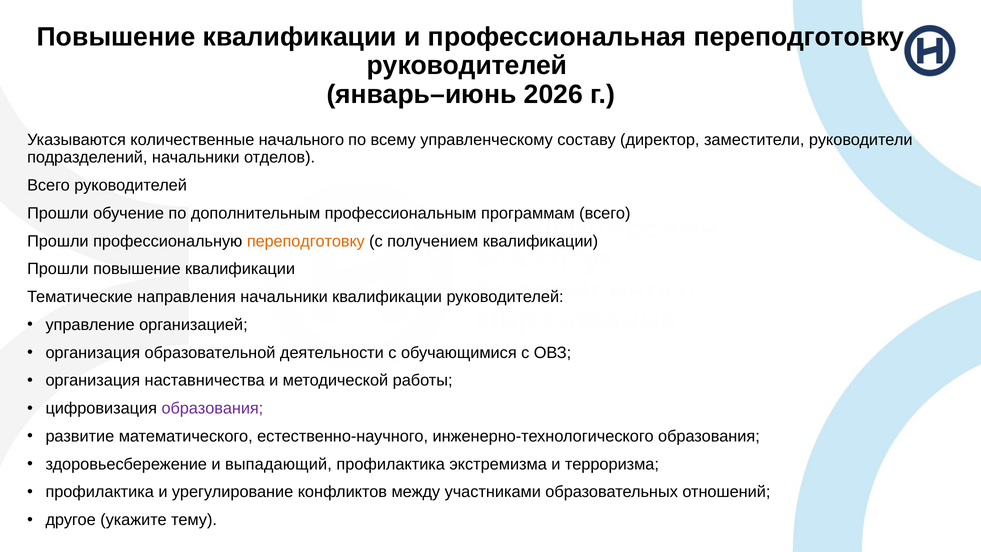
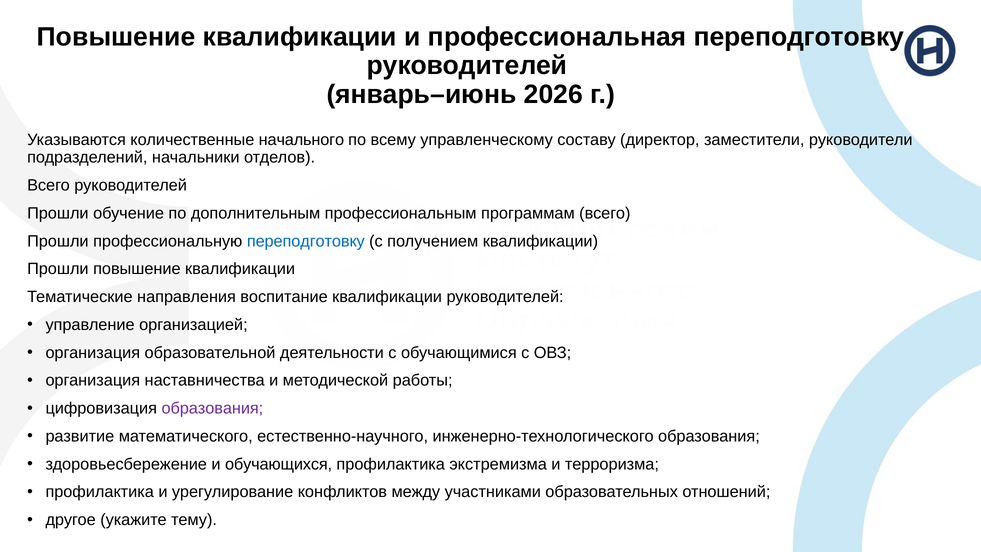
переподготовку at (306, 241) colour: orange -> blue
направления начальники: начальники -> воспитание
выпадающий: выпадающий -> обучающихся
